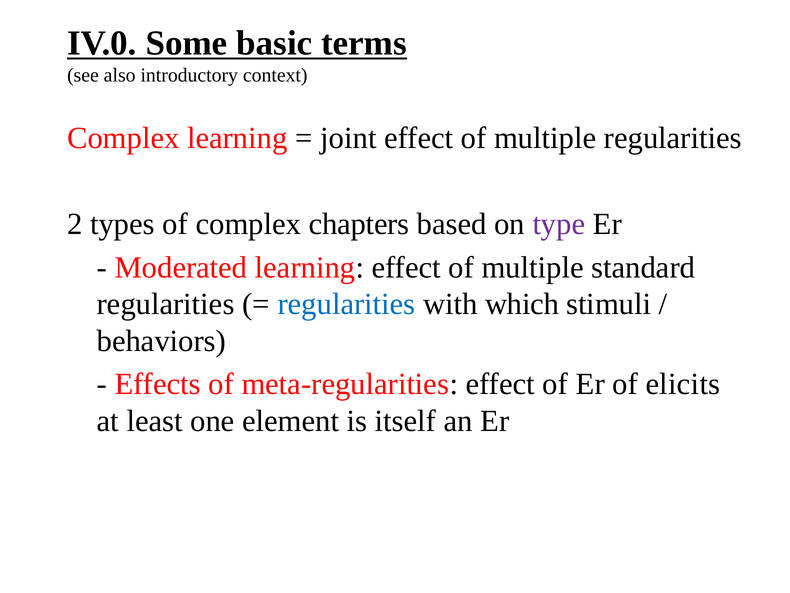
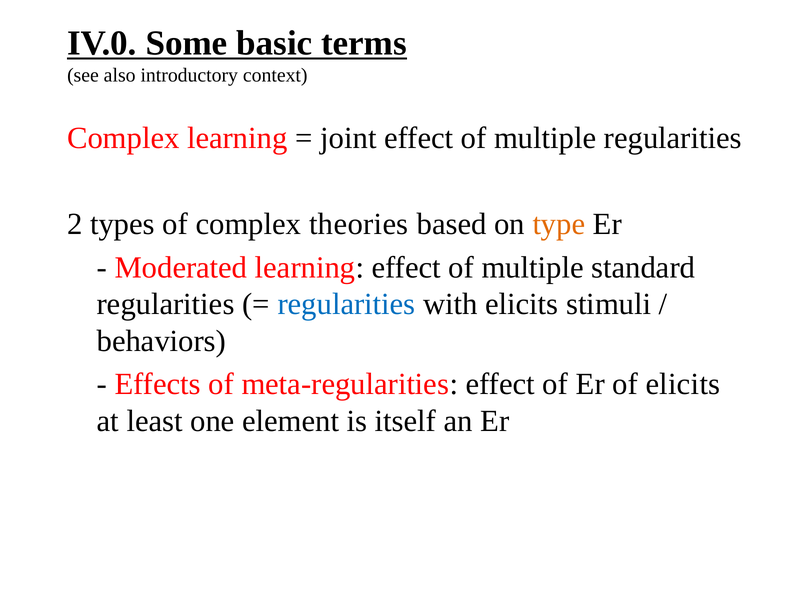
chapters: chapters -> theories
type colour: purple -> orange
with which: which -> elicits
